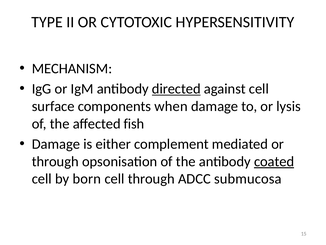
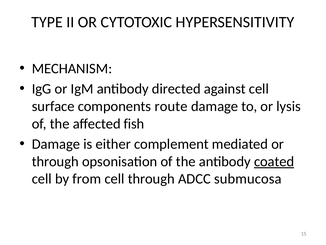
directed underline: present -> none
when: when -> route
born: born -> from
